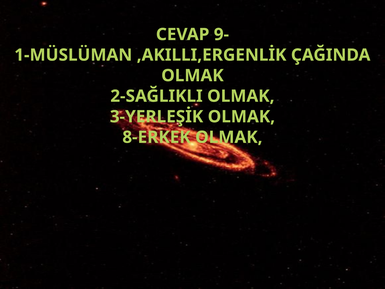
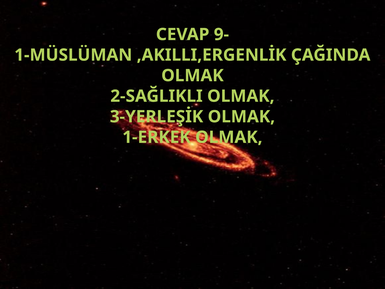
8-ERKEK: 8-ERKEK -> 1-ERKEK
